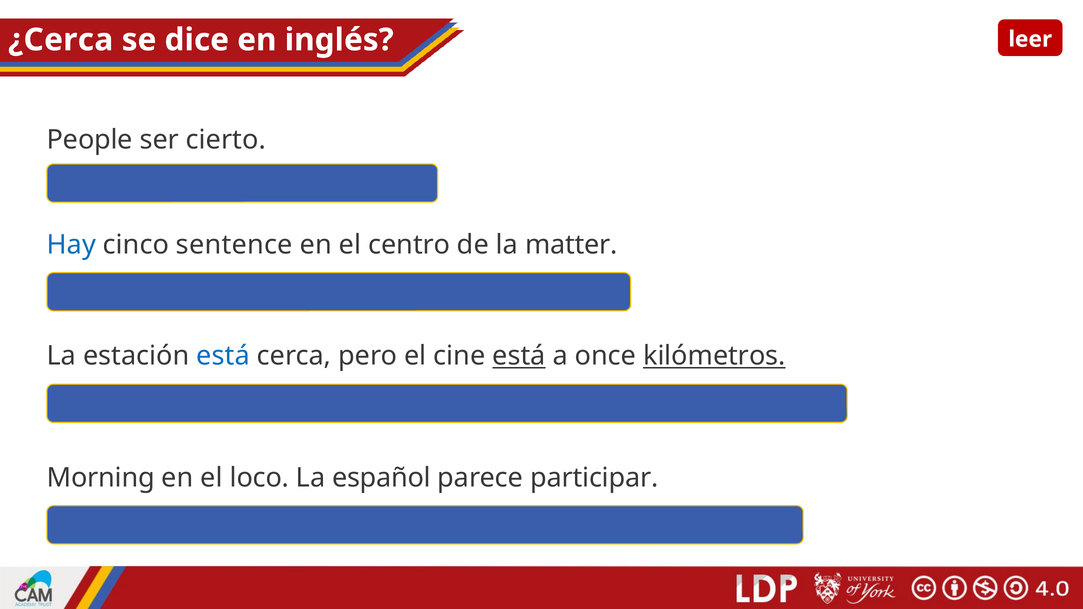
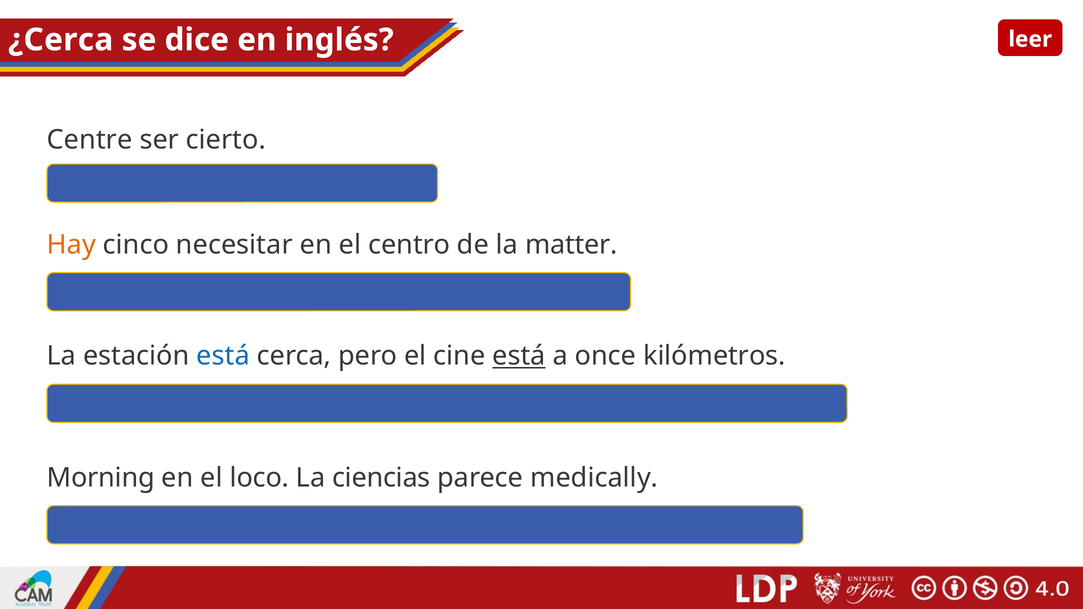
People at (90, 140): People -> Centre
Hay colour: blue -> orange
sentence: sentence -> necesitar
kilómetros underline: present -> none
español: español -> ciencias
participar: participar -> medically
